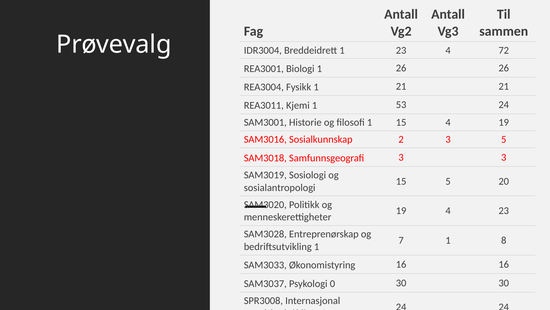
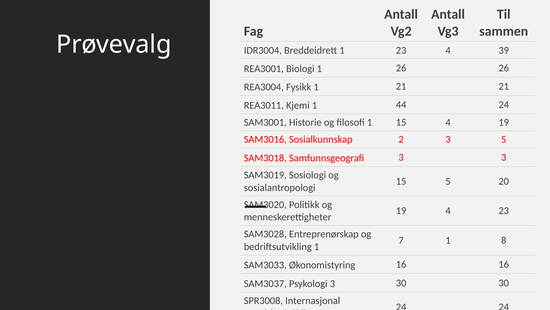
72: 72 -> 39
53: 53 -> 44
Psykologi 0: 0 -> 3
